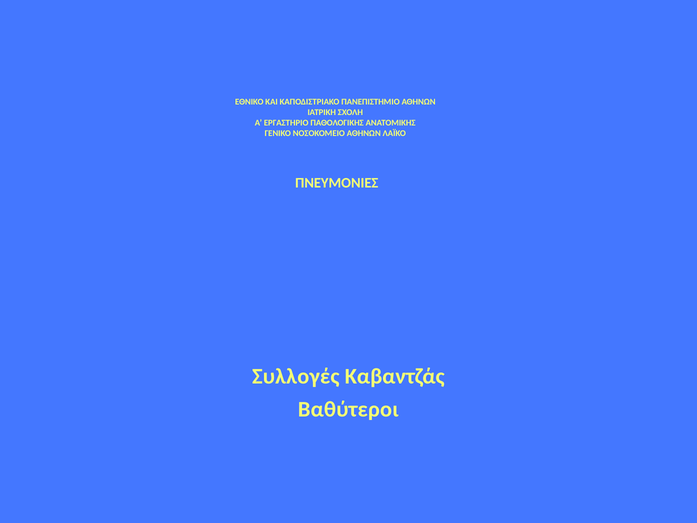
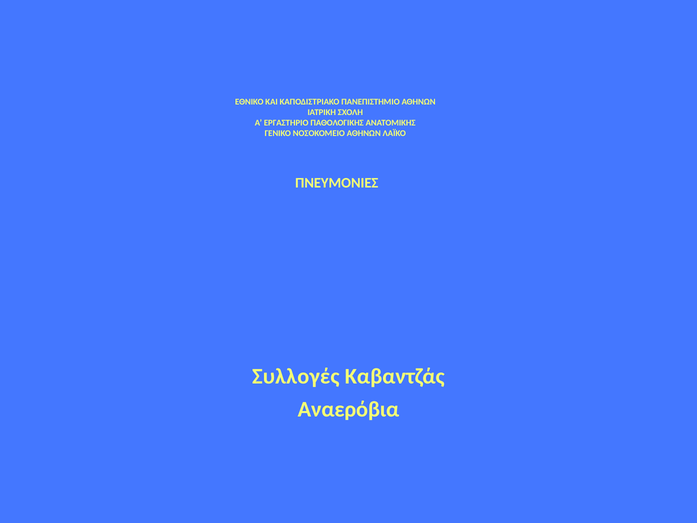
Βαθύτεροι: Βαθύτεροι -> Αναερόβια
